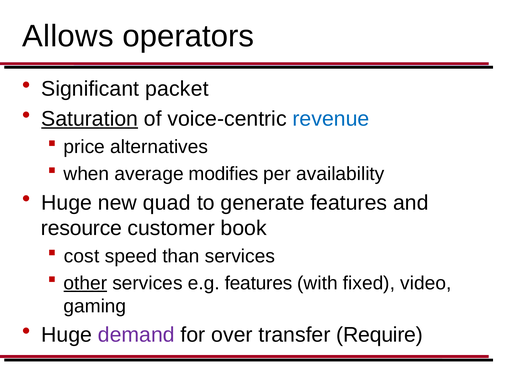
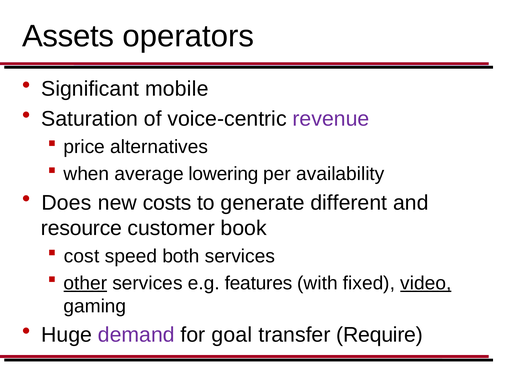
Allows: Allows -> Assets
packet: packet -> mobile
Saturation underline: present -> none
revenue colour: blue -> purple
modifies: modifies -> lowering
Huge at (67, 203): Huge -> Does
quad: quad -> costs
generate features: features -> different
than: than -> both
video underline: none -> present
over: over -> goal
